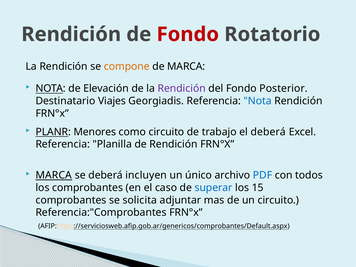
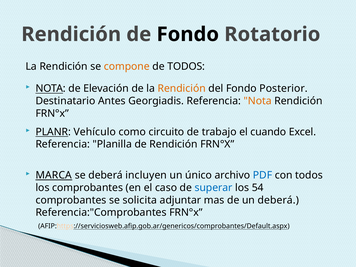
Fondo at (188, 34) colour: red -> black
de MARCA: MARCA -> TODOS
Rendición at (182, 89) colour: purple -> orange
Viajes: Viajes -> Antes
Nota at (258, 101) colour: blue -> orange
Menores: Menores -> Vehículo
el deberá: deberá -> cuando
15: 15 -> 54
un circuito: circuito -> deberá
